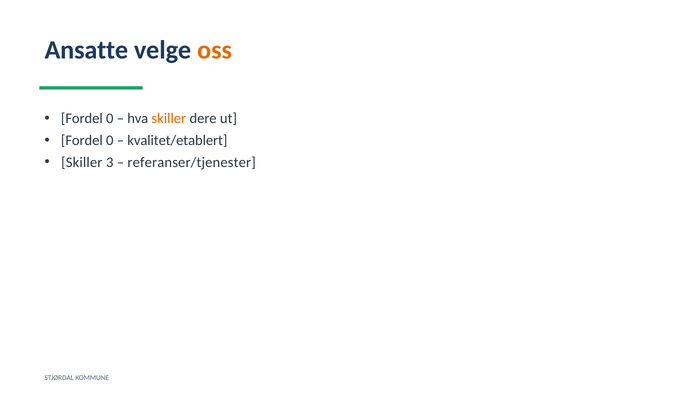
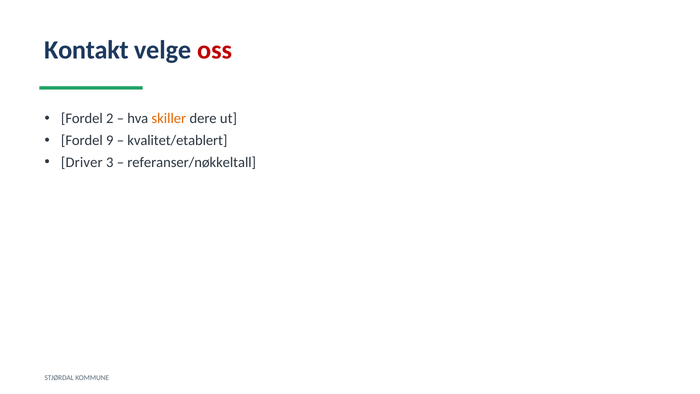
Ansatte: Ansatte -> Kontakt
oss colour: orange -> red
0 at (110, 119): 0 -> 2
0 at (110, 140): 0 -> 9
Skiller at (82, 162): Skiller -> Driver
referanser/tjenester: referanser/tjenester -> referanser/nøkkeltall
